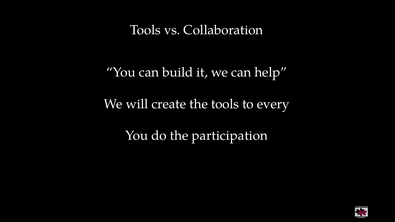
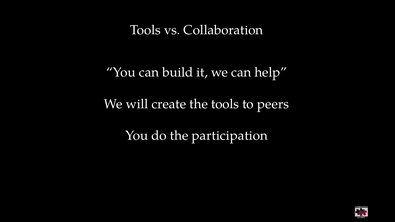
every: every -> peers
